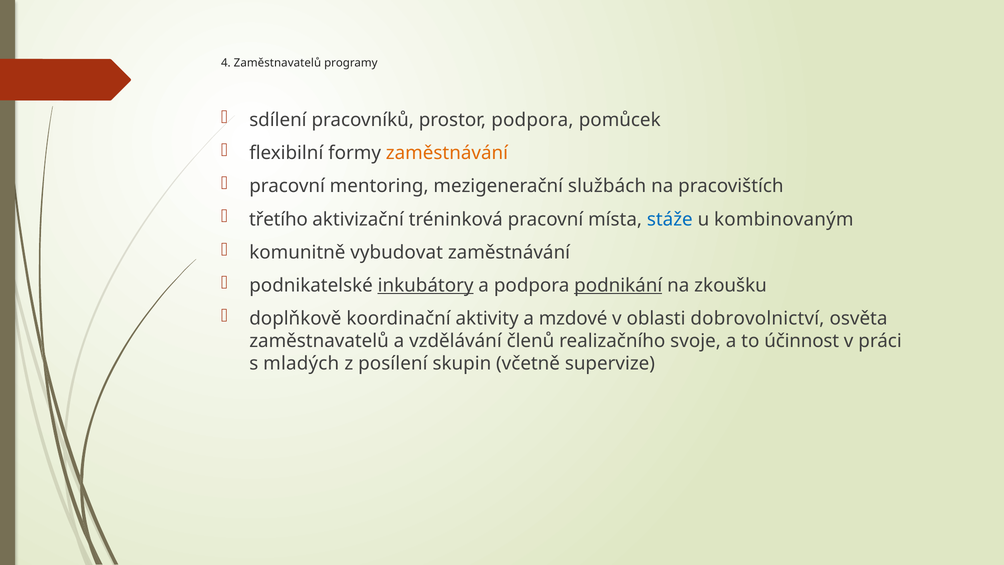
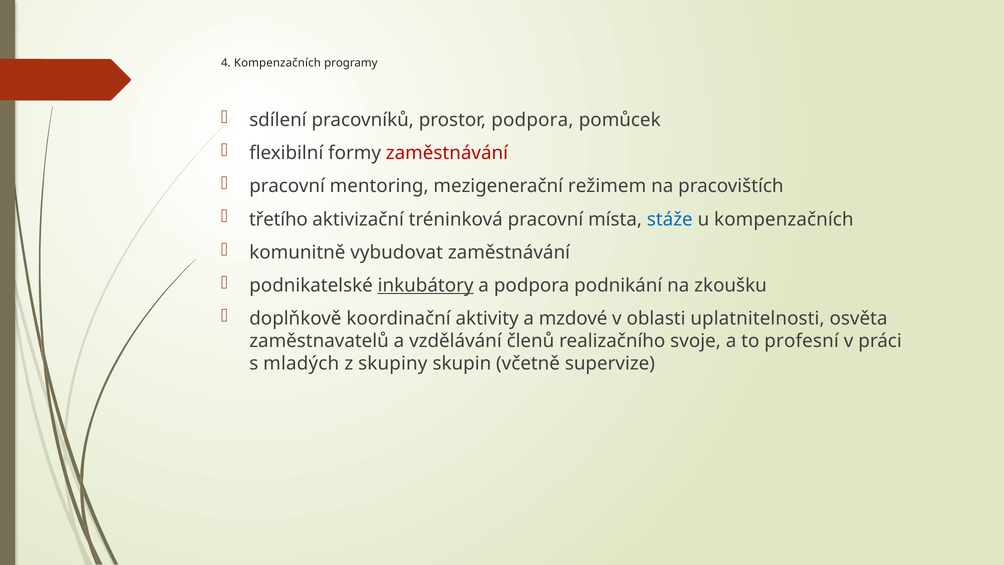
4 Zaměstnavatelů: Zaměstnavatelů -> Kompenzačních
zaměstnávání at (447, 153) colour: orange -> red
službách: službách -> režimem
u kombinovaným: kombinovaným -> kompenzačních
podnikání underline: present -> none
dobrovolnictví: dobrovolnictví -> uplatnitelnosti
účinnost: účinnost -> profesní
posílení: posílení -> skupiny
